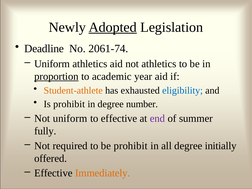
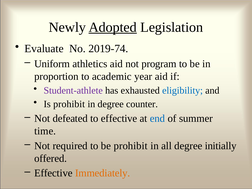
Deadline: Deadline -> Evaluate
2061-74: 2061-74 -> 2019-74
not athletics: athletics -> program
proportion underline: present -> none
Student-athlete colour: orange -> purple
number: number -> counter
Not uniform: uniform -> defeated
end colour: purple -> blue
fully: fully -> time
